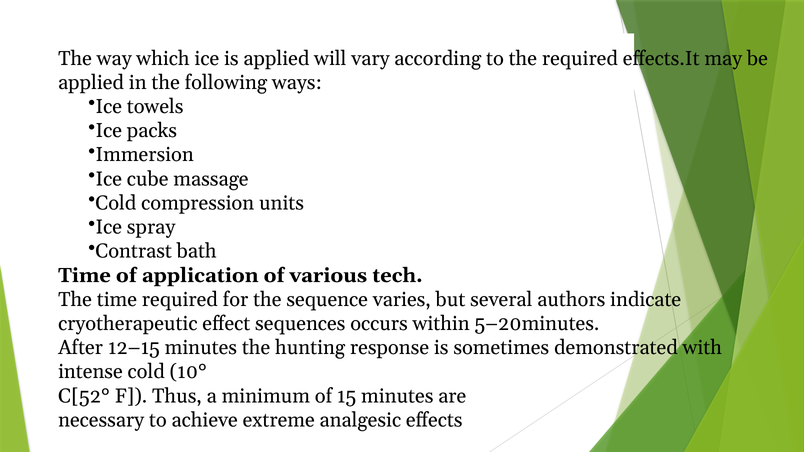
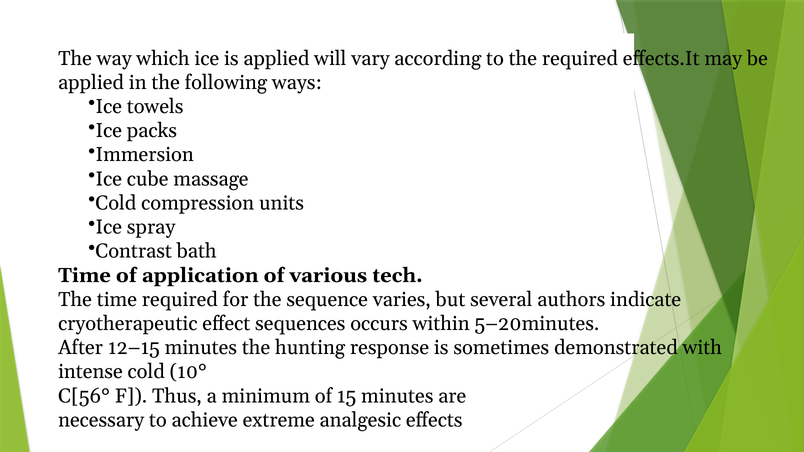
C[52°: C[52° -> C[56°
